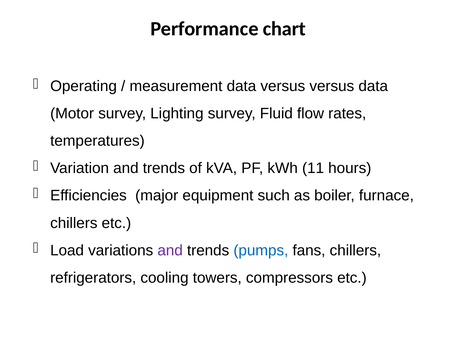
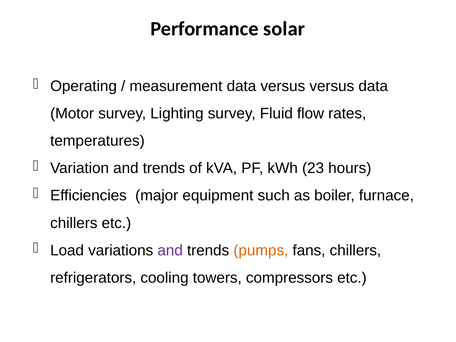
chart: chart -> solar
11: 11 -> 23
pumps colour: blue -> orange
